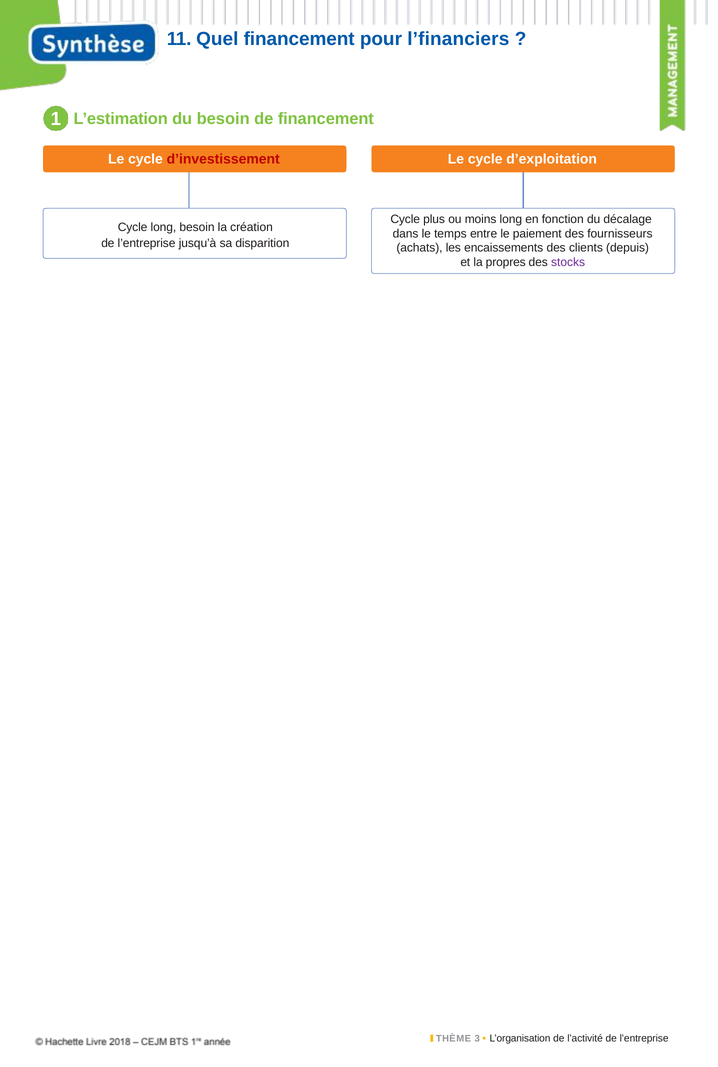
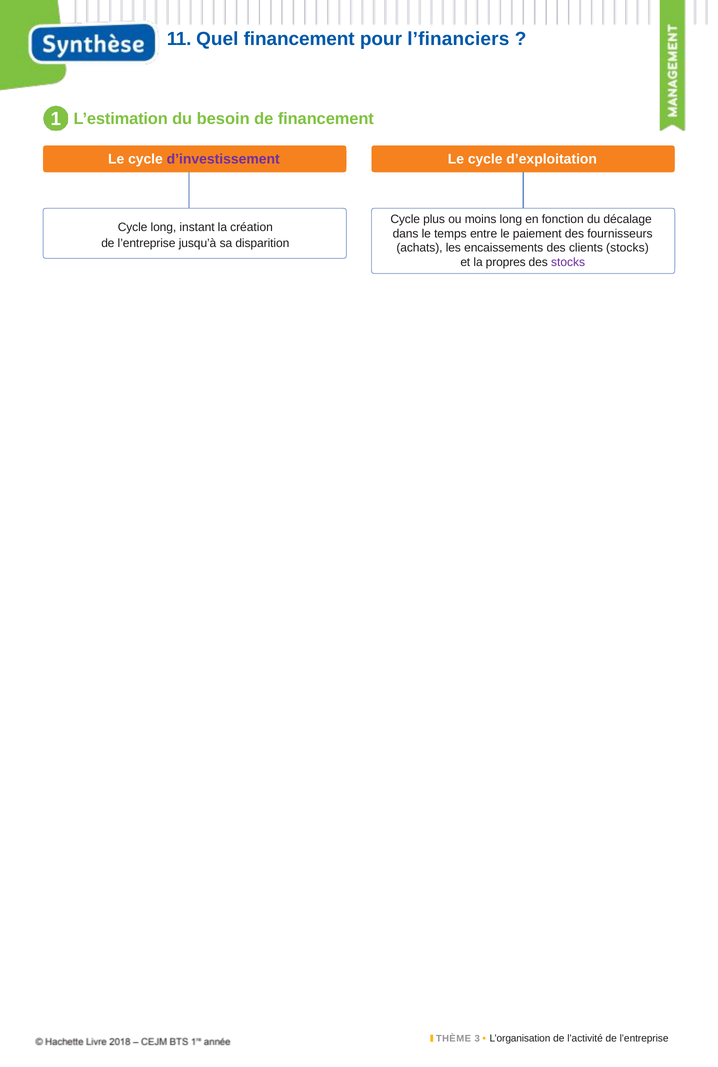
d’investissement colour: red -> purple
long besoin: besoin -> instant
clients depuis: depuis -> stocks
